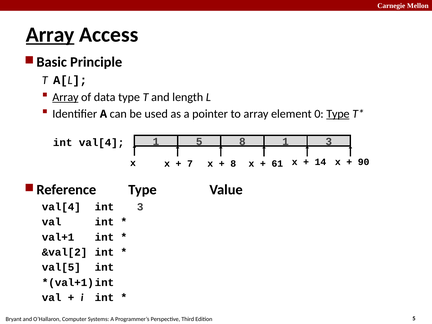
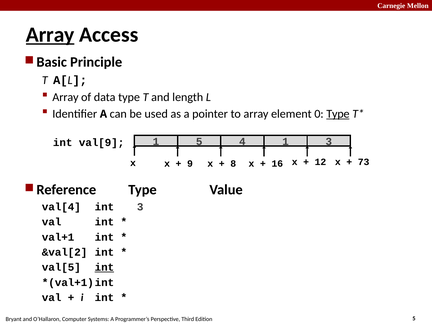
Array at (65, 97) underline: present -> none
int val[4: val[4 -> val[9
5 8: 8 -> 4
7: 7 -> 9
61: 61 -> 16
14: 14 -> 12
90: 90 -> 73
int at (104, 267) underline: none -> present
